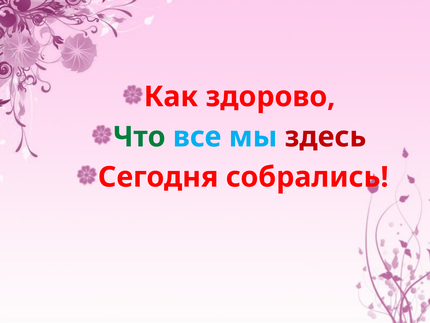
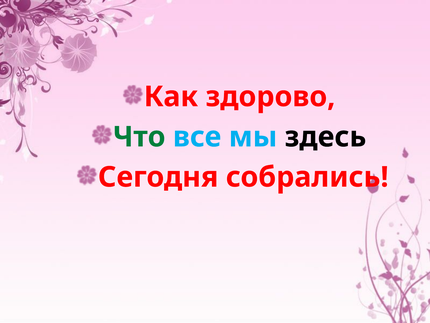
здесь colour: red -> black
